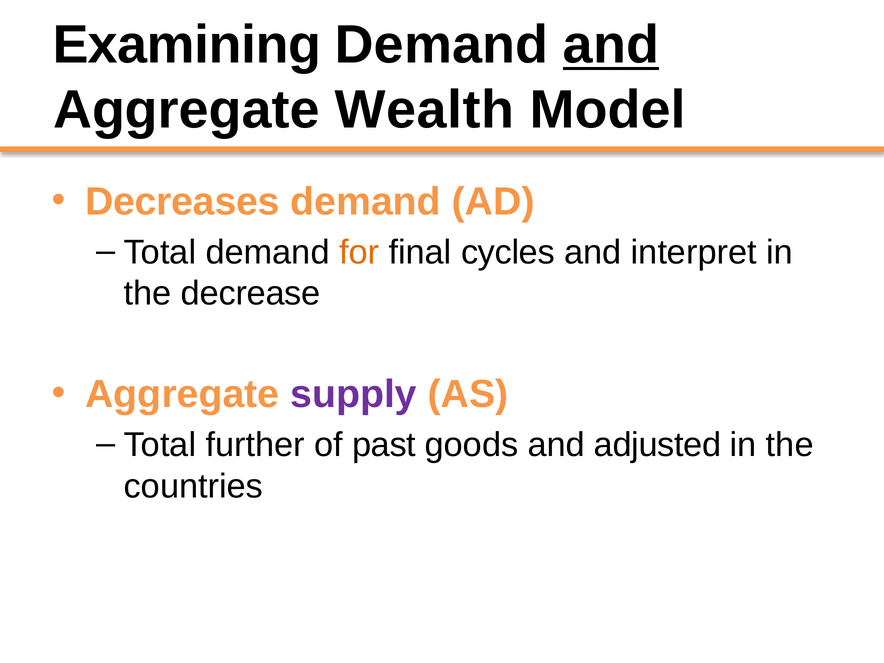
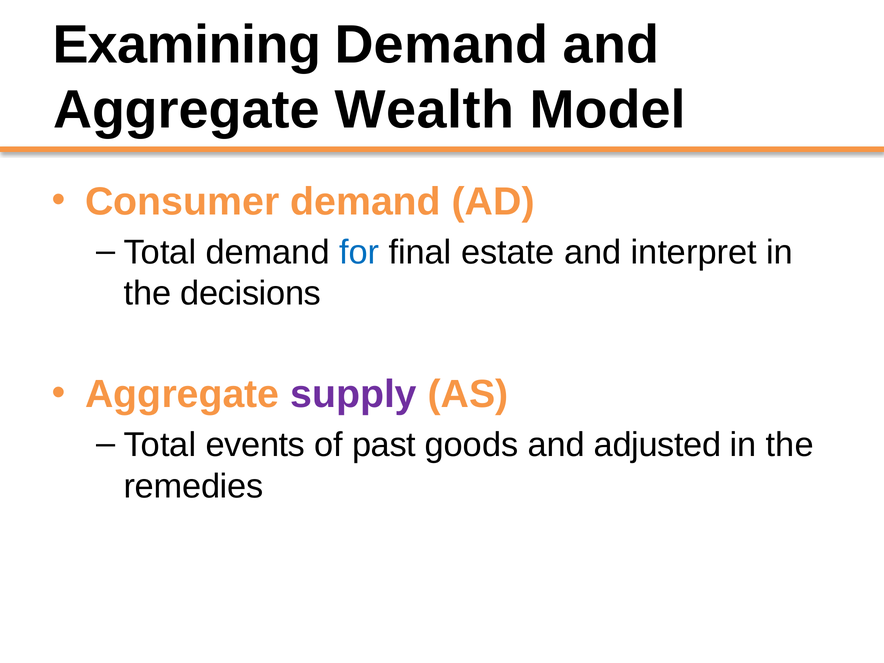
and at (611, 45) underline: present -> none
Decreases: Decreases -> Consumer
for colour: orange -> blue
cycles: cycles -> estate
decrease: decrease -> decisions
further: further -> events
countries: countries -> remedies
